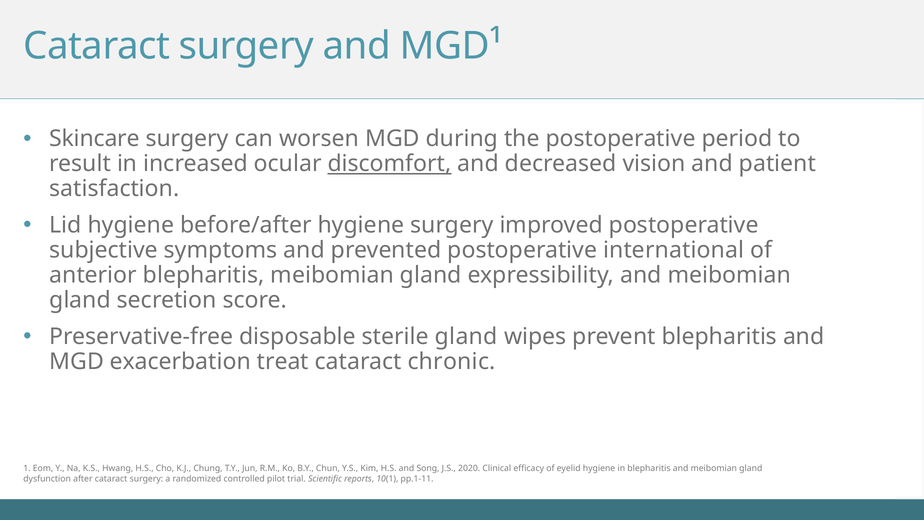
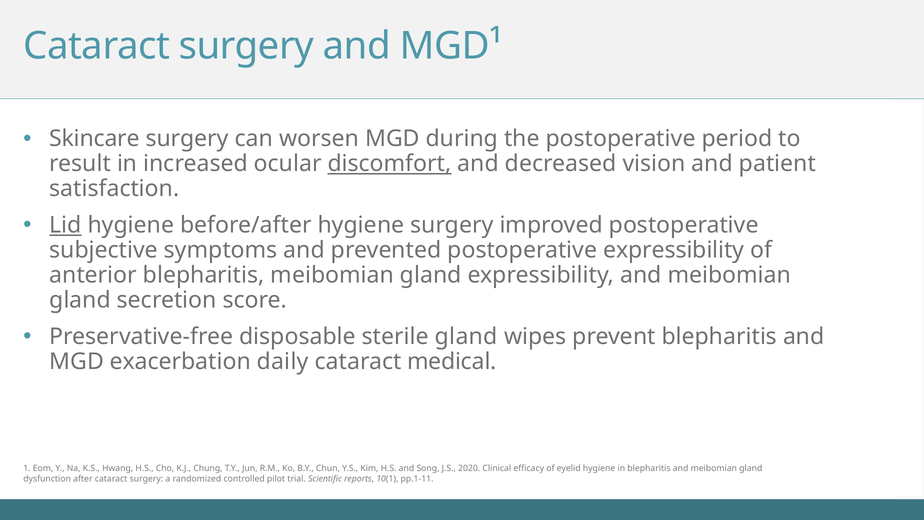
Lid underline: none -> present
postoperative international: international -> expressibility
treat: treat -> daily
chronic: chronic -> medical
